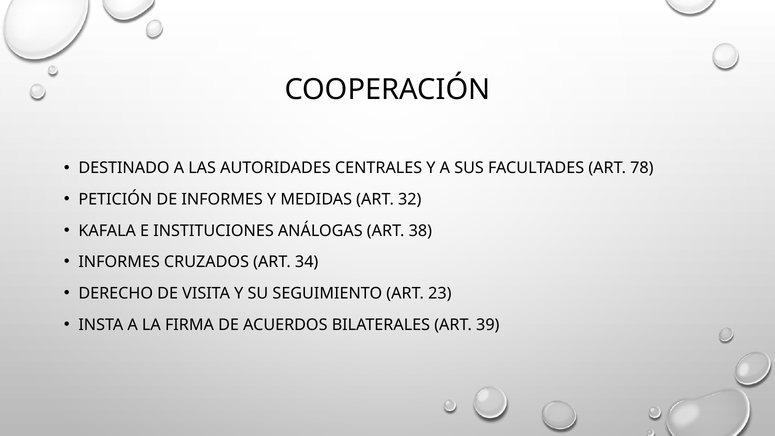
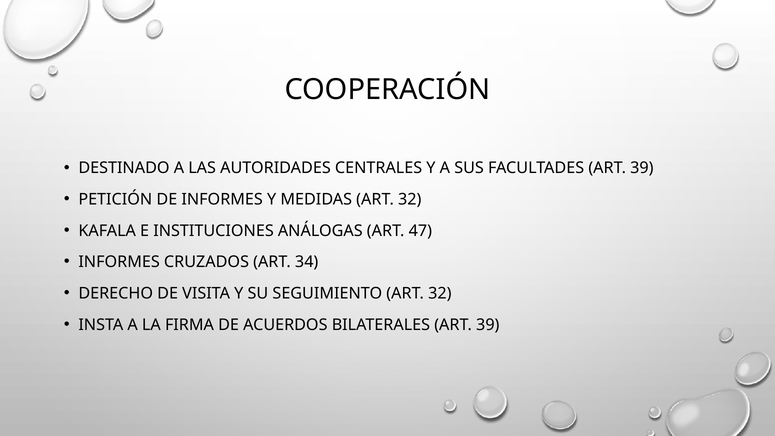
FACULTADES ART 78: 78 -> 39
38: 38 -> 47
SEGUIMIENTO ART 23: 23 -> 32
